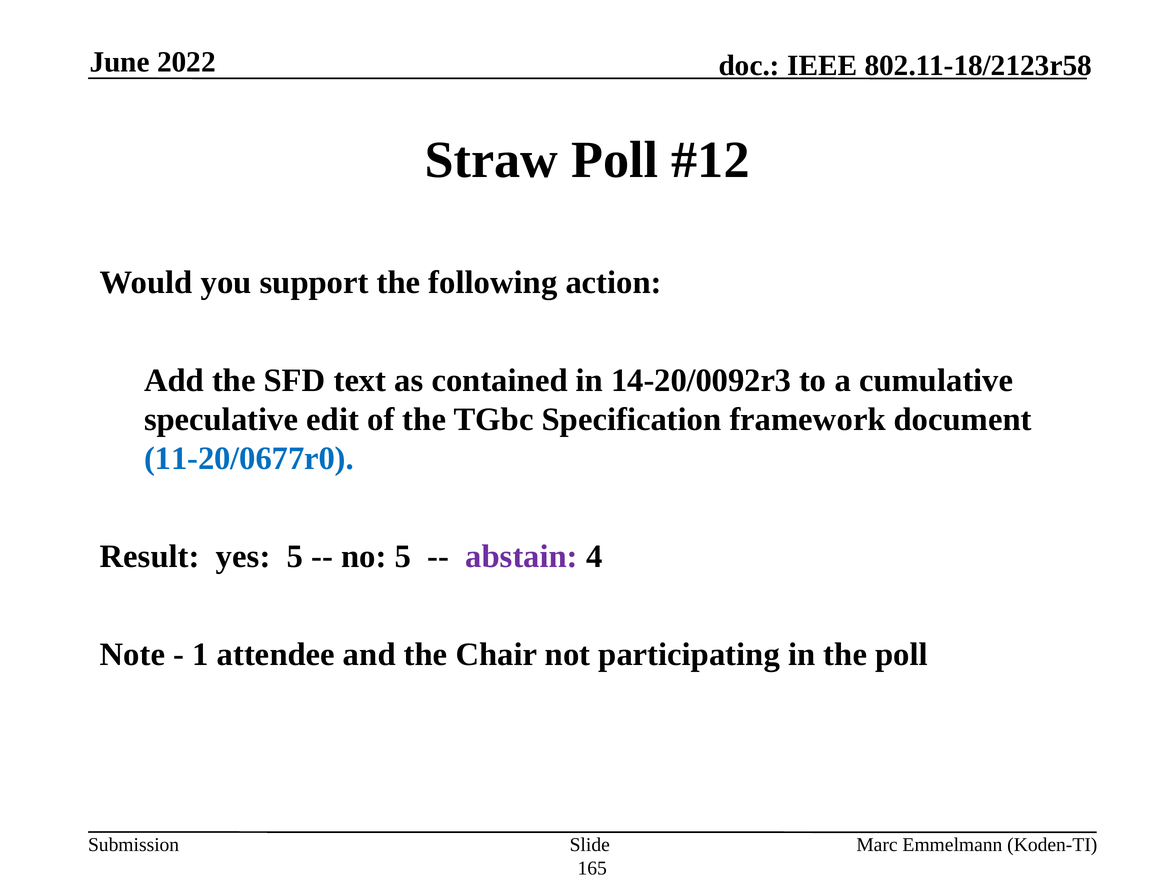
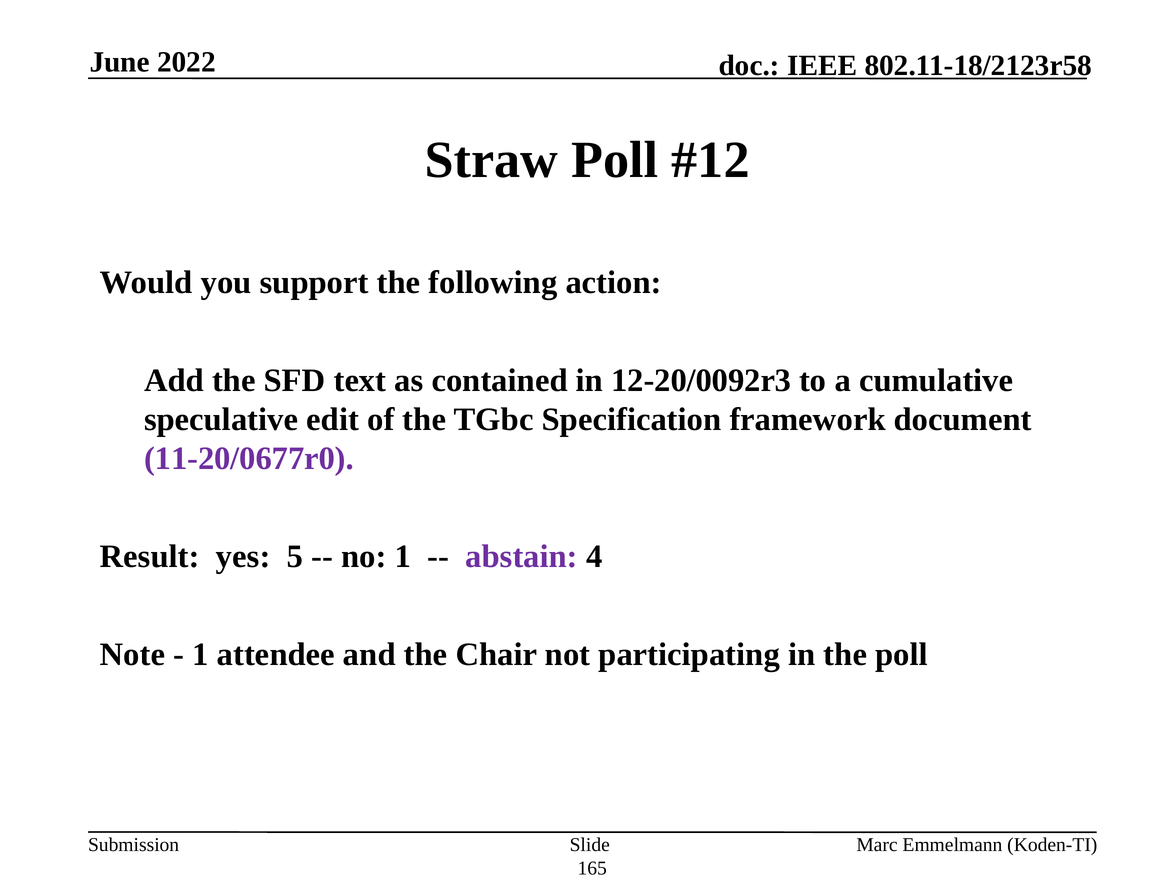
14-20/0092r3: 14-20/0092r3 -> 12-20/0092r3
11-20/0677r0 colour: blue -> purple
no 5: 5 -> 1
